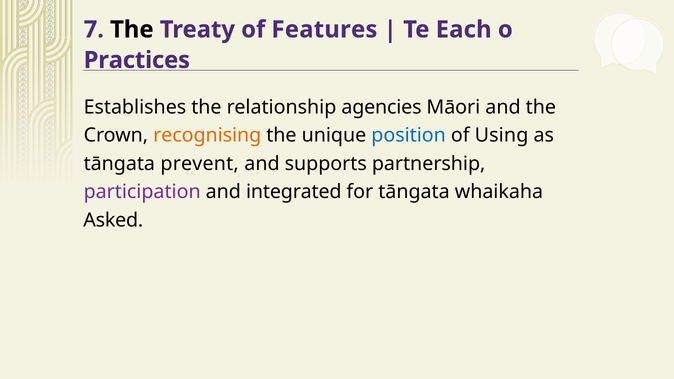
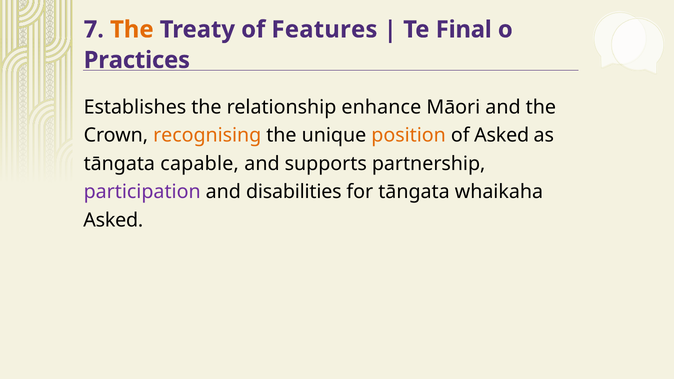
The at (132, 30) colour: black -> orange
Each: Each -> Final
agencies: agencies -> enhance
position colour: blue -> orange
of Using: Using -> Asked
prevent: prevent -> capable
integrated: integrated -> disabilities
